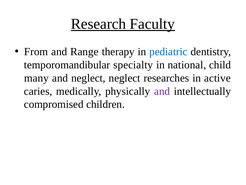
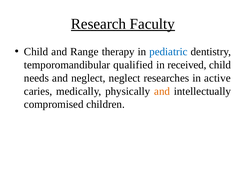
From at (36, 52): From -> Child
specialty: specialty -> qualified
national: national -> received
many: many -> needs
and at (162, 91) colour: purple -> orange
